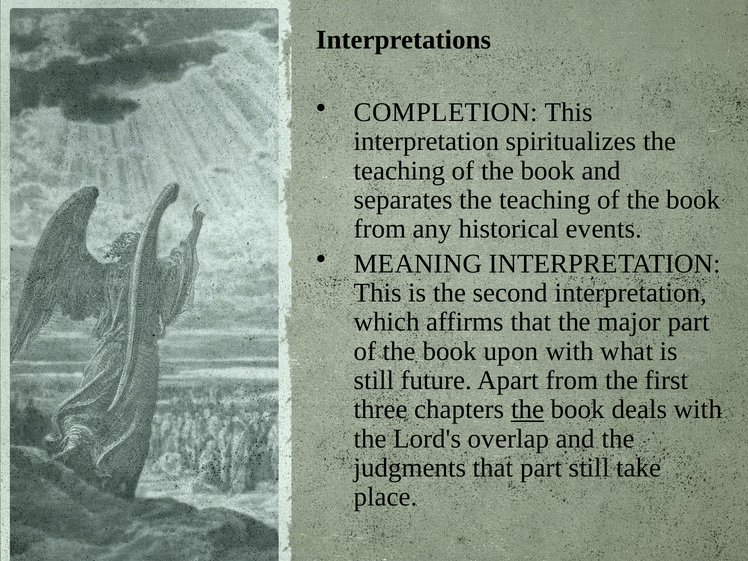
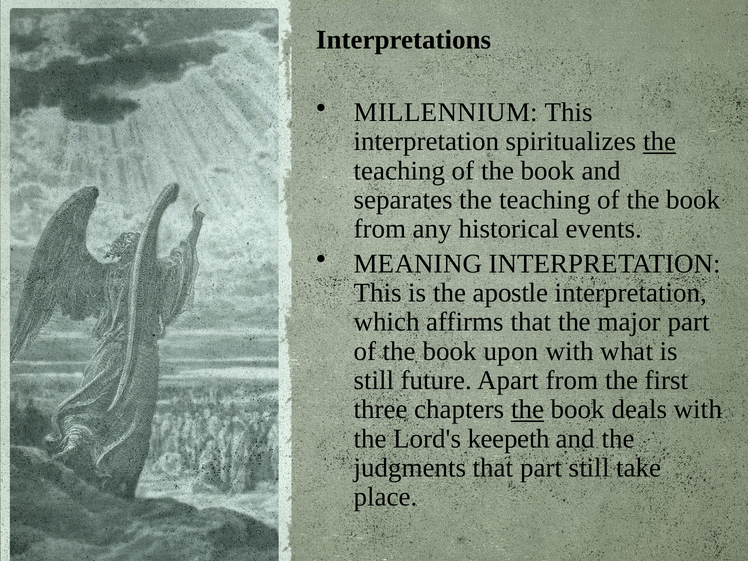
COMPLETION: COMPLETION -> MILLENNIUM
the at (660, 141) underline: none -> present
second: second -> apostle
overlap: overlap -> keepeth
